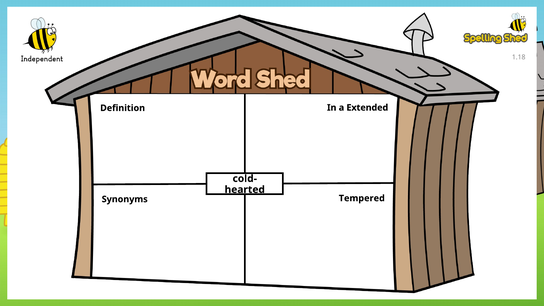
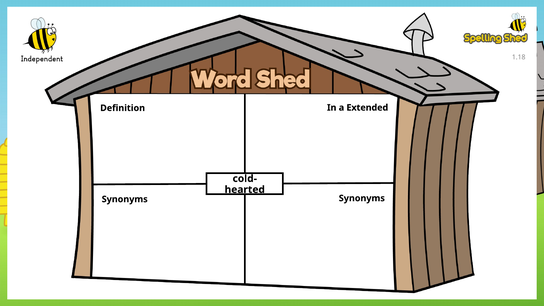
Synonyms Tempered: Tempered -> Synonyms
